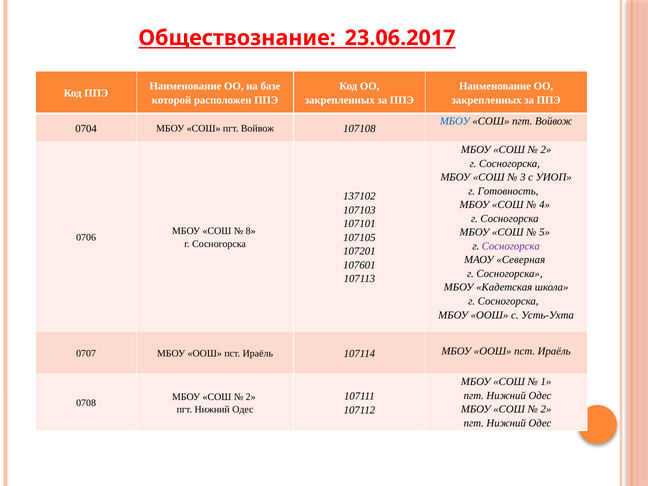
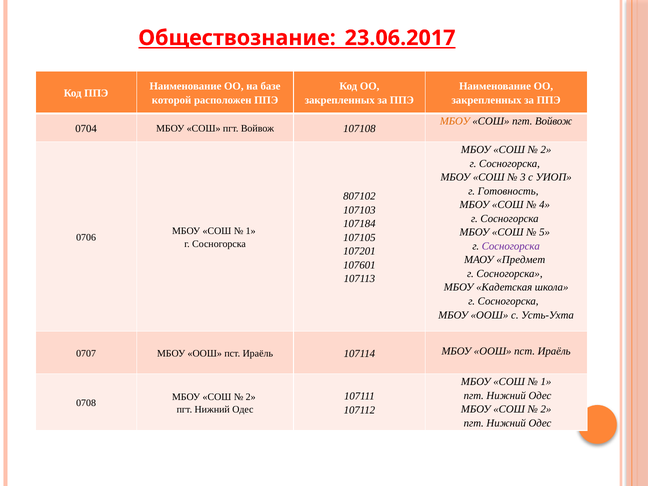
МБОУ at (455, 121) colour: blue -> orange
137102: 137102 -> 807102
107101: 107101 -> 107184
8 at (251, 231): 8 -> 1
Северная: Северная -> Предмет
